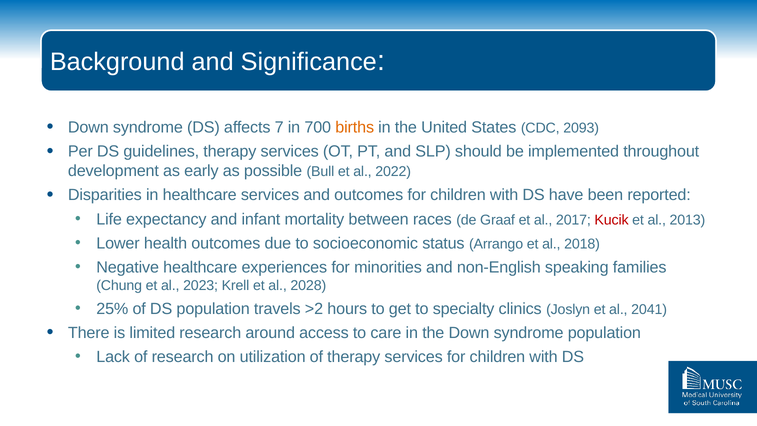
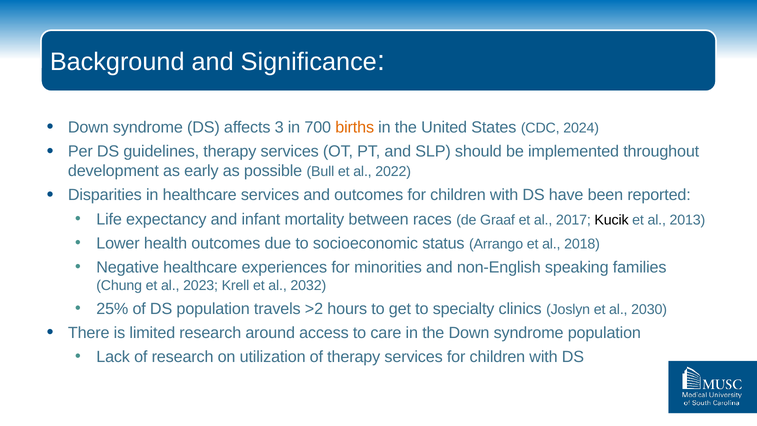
7: 7 -> 3
2093: 2093 -> 2024
Kucik colour: red -> black
2028: 2028 -> 2032
2041: 2041 -> 2030
